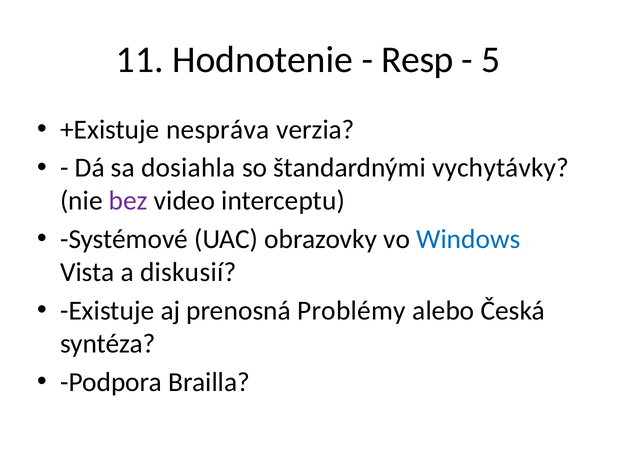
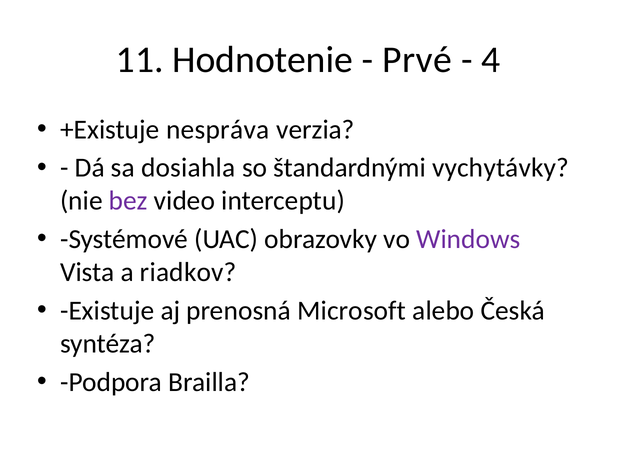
Resp: Resp -> Prvé
5: 5 -> 4
Windows colour: blue -> purple
diskusií: diskusií -> riadkov
Problémy: Problémy -> Microsoft
